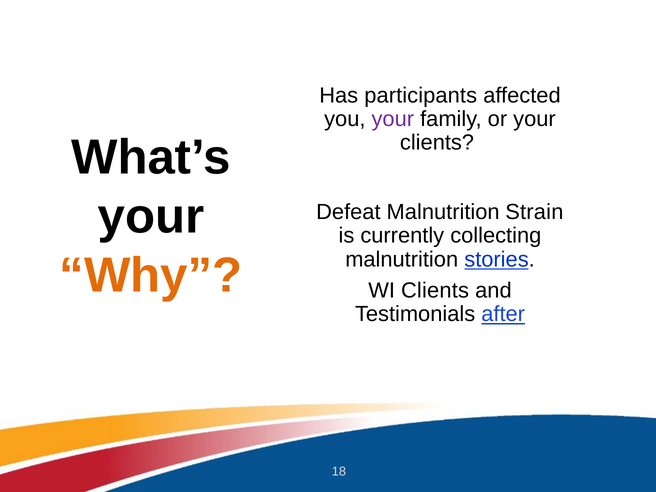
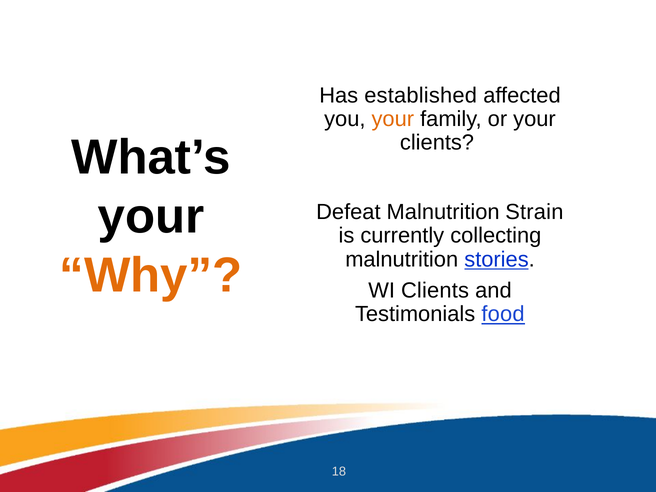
participants: participants -> established
your at (393, 119) colour: purple -> orange
after: after -> food
